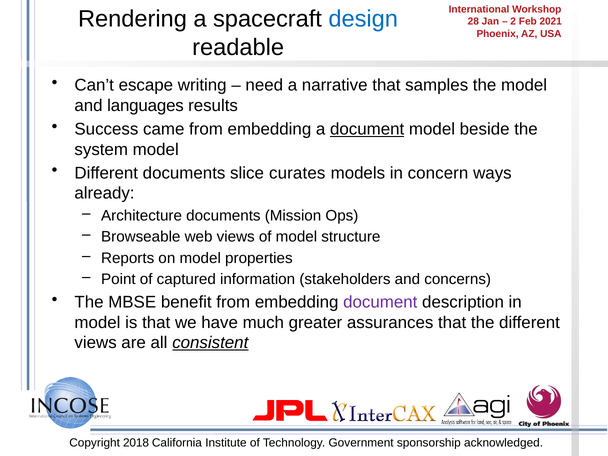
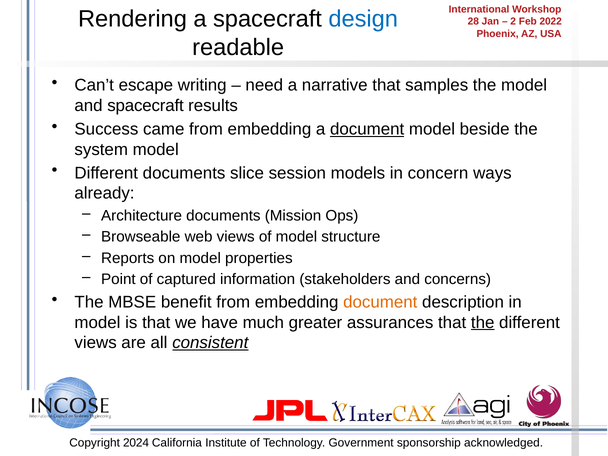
2021: 2021 -> 2022
and languages: languages -> spacecraft
curates: curates -> session
document at (380, 302) colour: purple -> orange
the at (483, 322) underline: none -> present
2018: 2018 -> 2024
